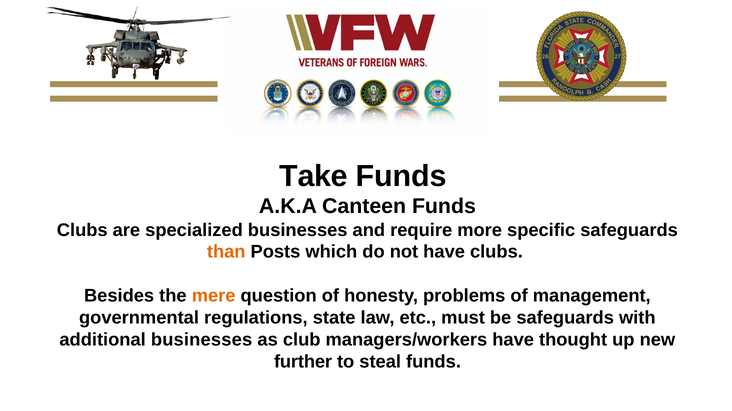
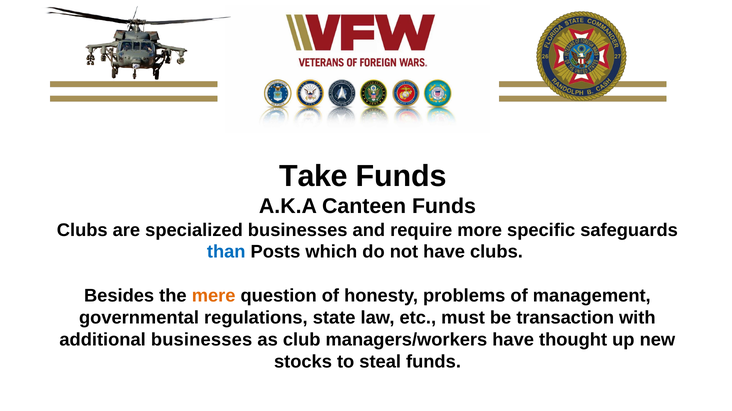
than colour: orange -> blue
be safeguards: safeguards -> transaction
further: further -> stocks
